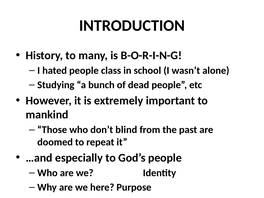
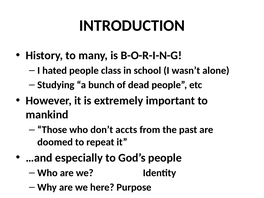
blind: blind -> accts
